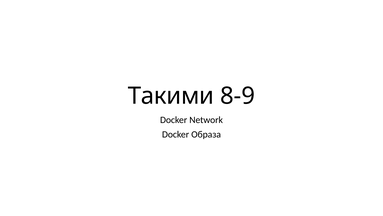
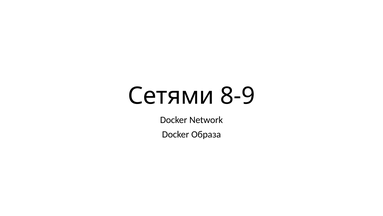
Такими: Такими -> Сетями
